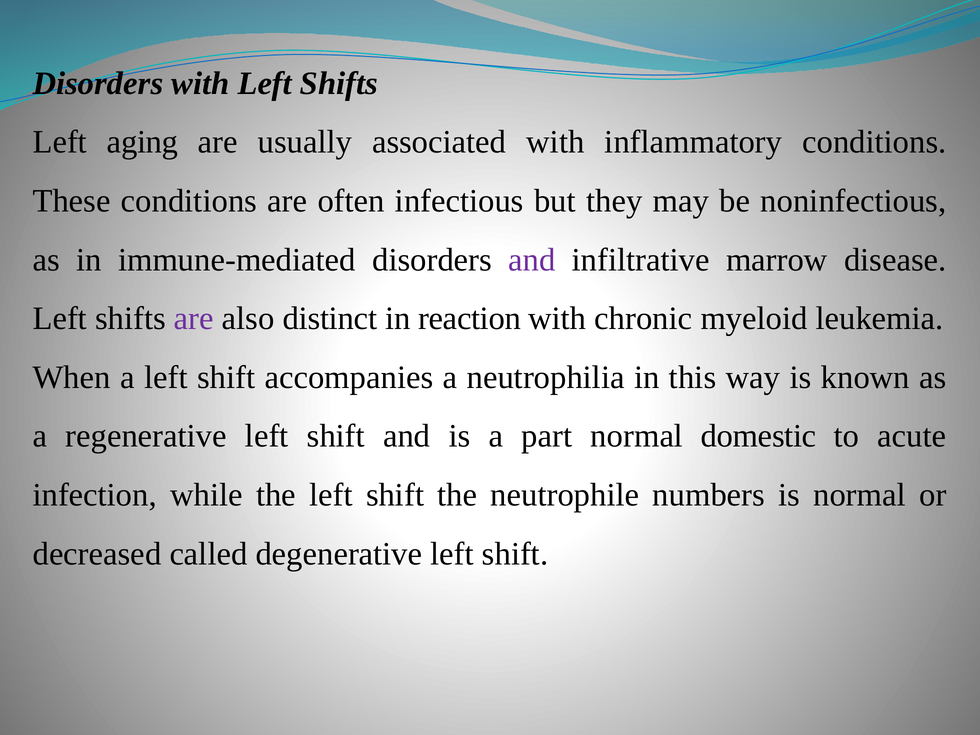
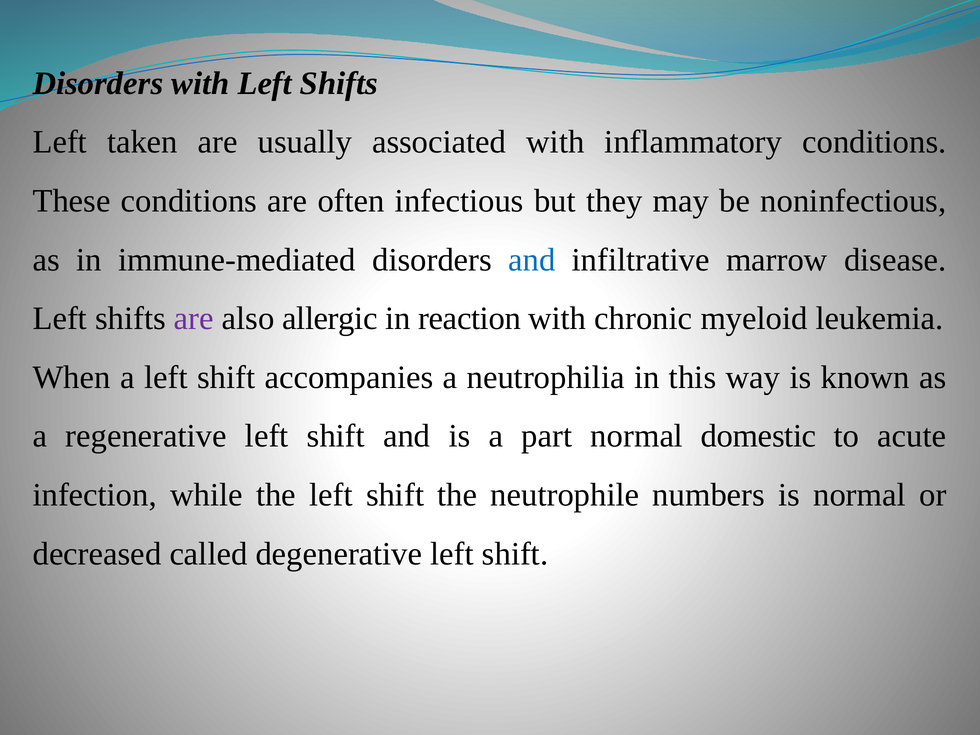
aging: aging -> taken
and at (532, 260) colour: purple -> blue
distinct: distinct -> allergic
